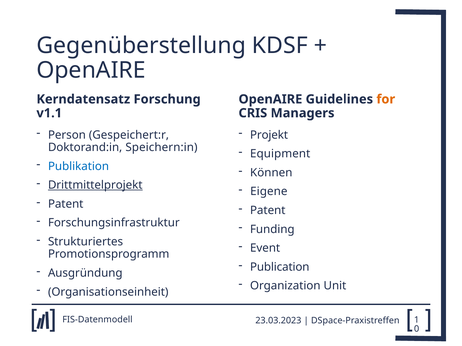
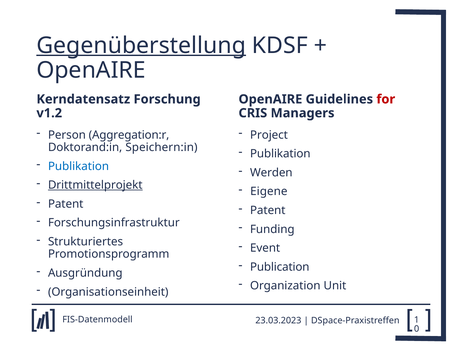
Gegenüberstellung underline: none -> present
for colour: orange -> red
v1.1: v1.1 -> v1.2
Gespeichert:r: Gespeichert:r -> Aggregation:r
Projekt: Projekt -> Project
Equipment at (280, 154): Equipment -> Publikation
Können: Können -> Werden
